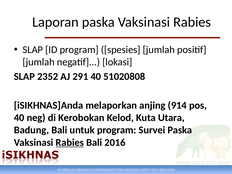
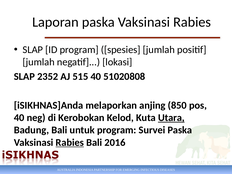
291: 291 -> 515
914: 914 -> 850
Utara underline: none -> present
